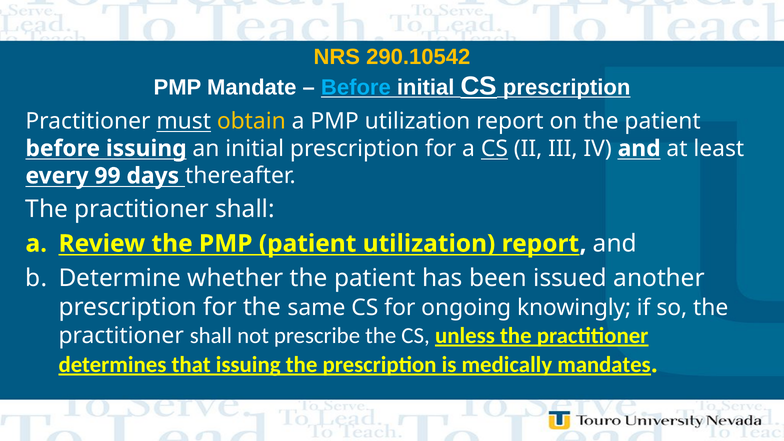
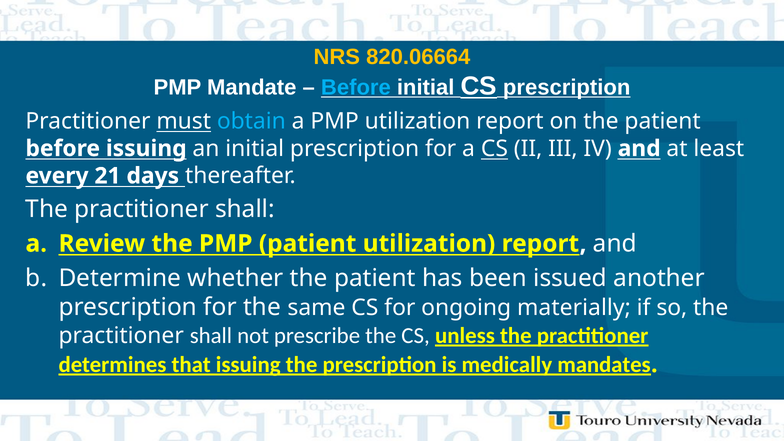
290.10542: 290.10542 -> 820.06664
obtain colour: yellow -> light blue
99: 99 -> 21
knowingly: knowingly -> materially
